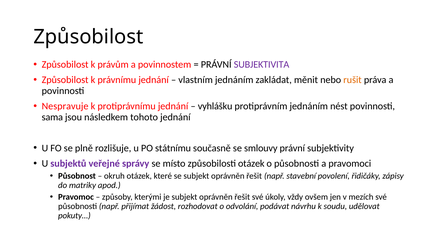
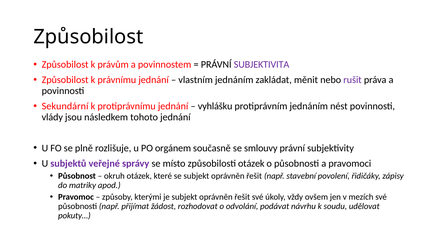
rušit colour: orange -> purple
Nespravuje: Nespravuje -> Sekundární
sama: sama -> vlády
státnímu: státnímu -> orgánem
